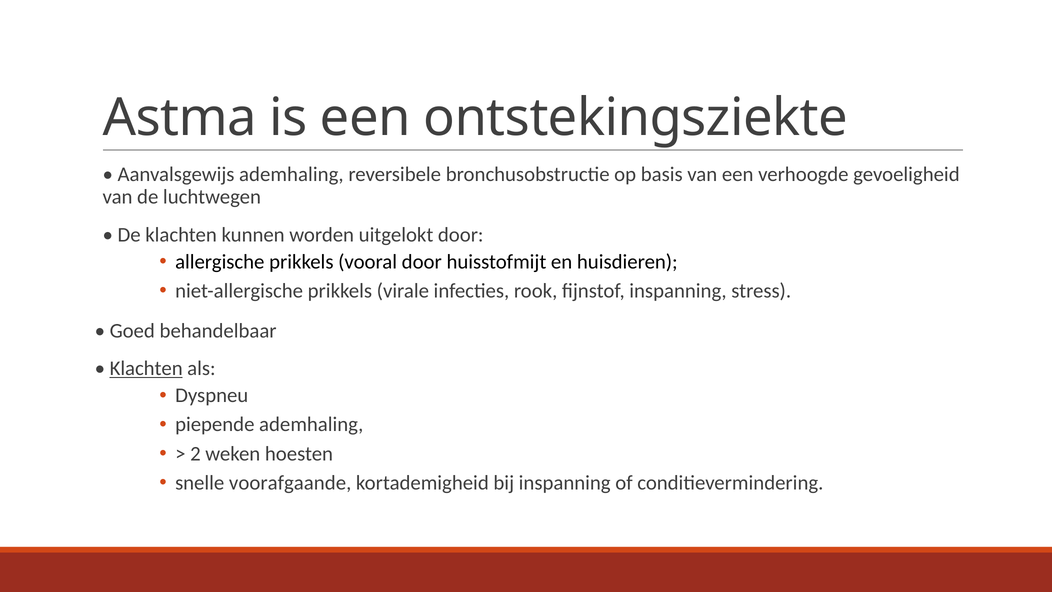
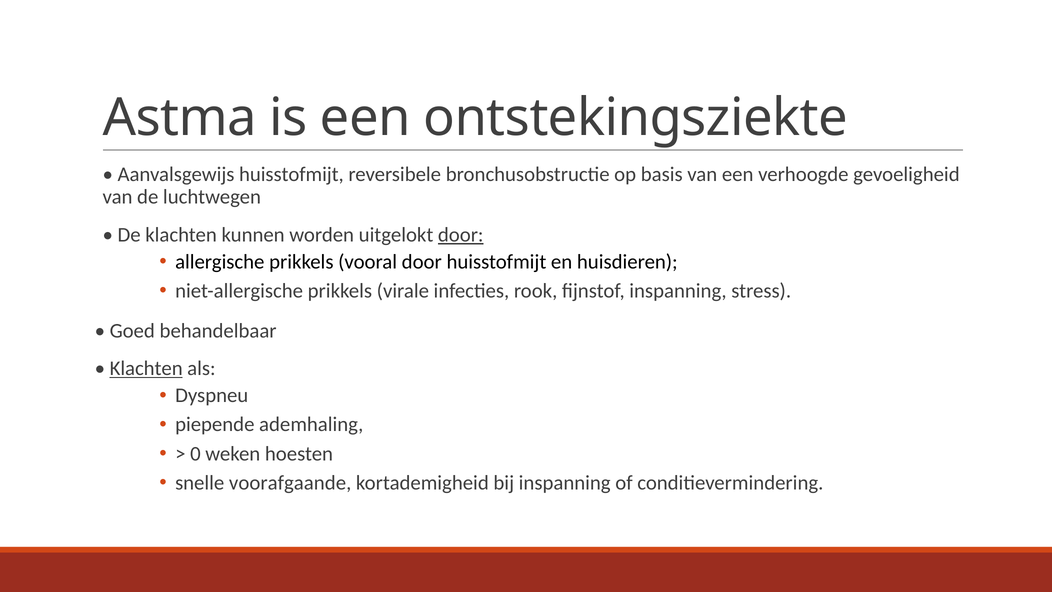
Aanvalsgewijs ademhaling: ademhaling -> huisstofmijt
door at (461, 235) underline: none -> present
2: 2 -> 0
